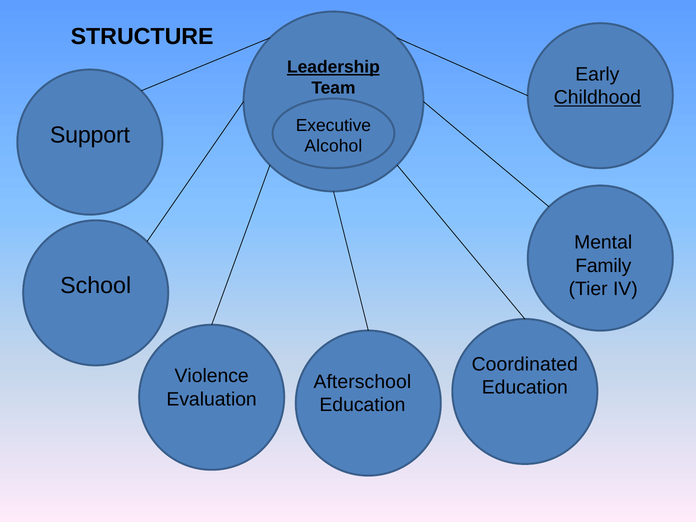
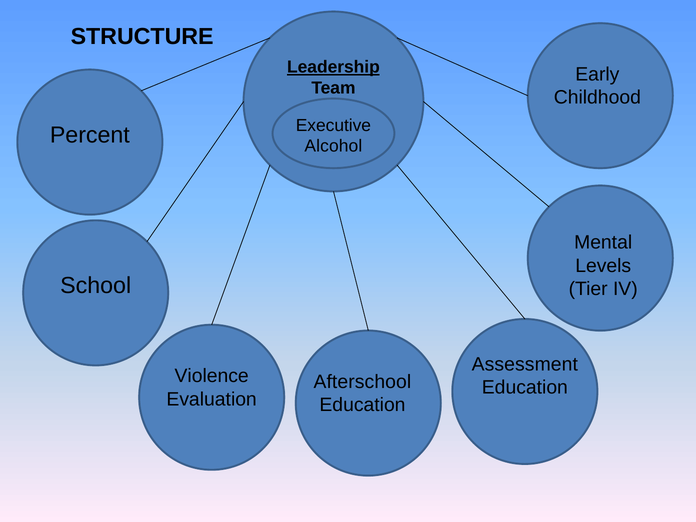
Childhood underline: present -> none
Support: Support -> Percent
Family: Family -> Levels
Coordinated: Coordinated -> Assessment
